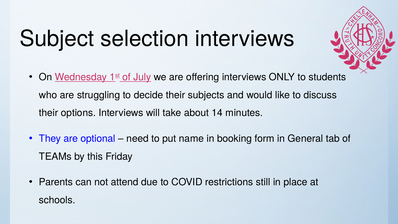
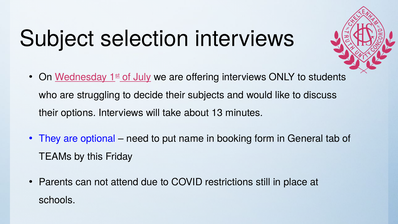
14: 14 -> 13
